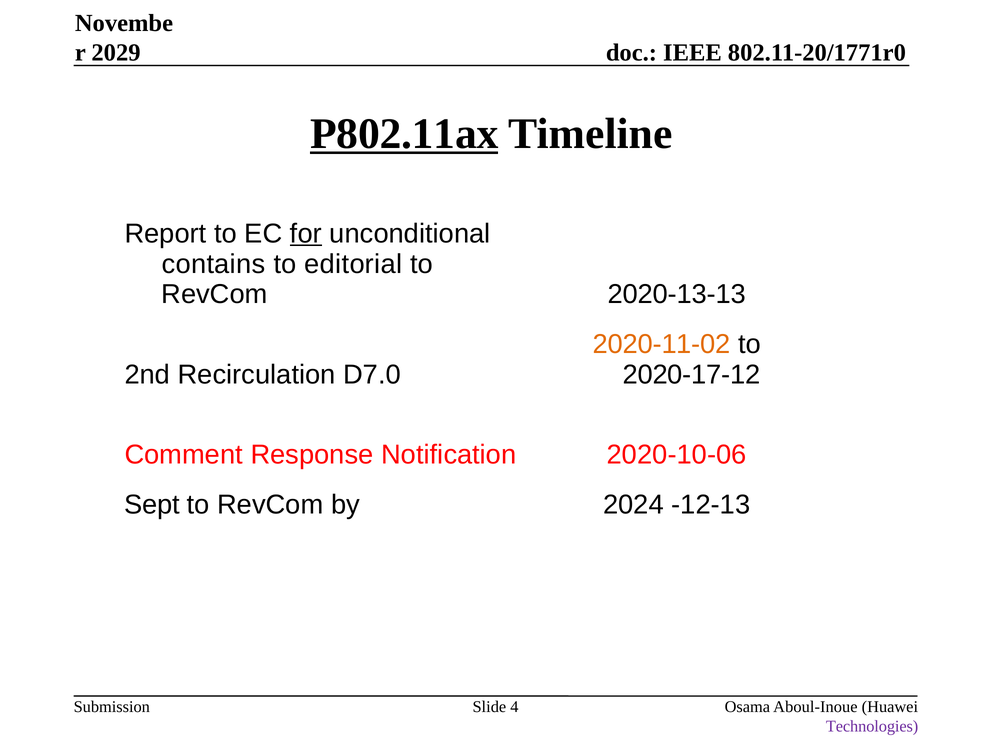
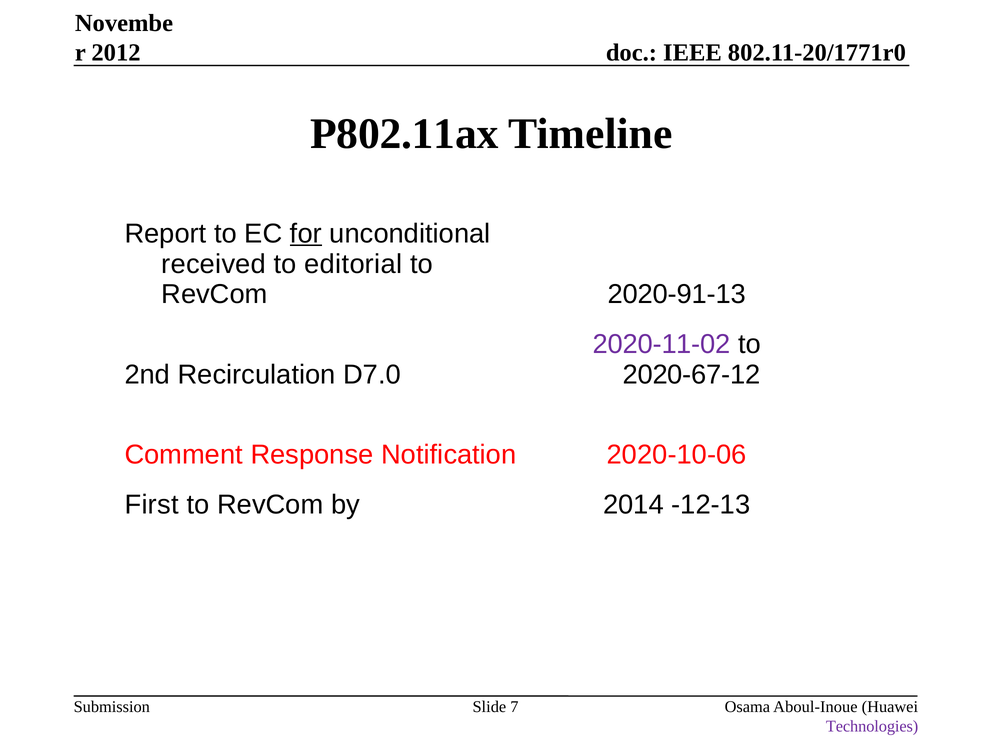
2029: 2029 -> 2012
P802.11ax underline: present -> none
contains: contains -> received
2020-13-13: 2020-13-13 -> 2020-91-13
2020-11-02 colour: orange -> purple
2020-17-12: 2020-17-12 -> 2020-67-12
Sept: Sept -> First
2024: 2024 -> 2014
4: 4 -> 7
